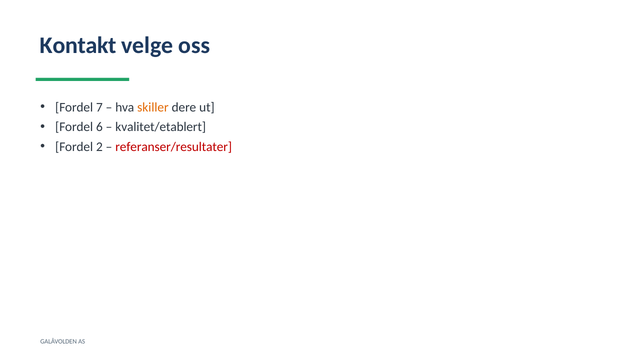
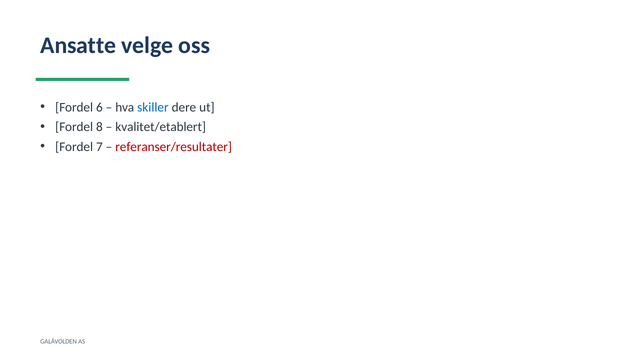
Kontakt: Kontakt -> Ansatte
7: 7 -> 6
skiller colour: orange -> blue
6: 6 -> 8
2: 2 -> 7
